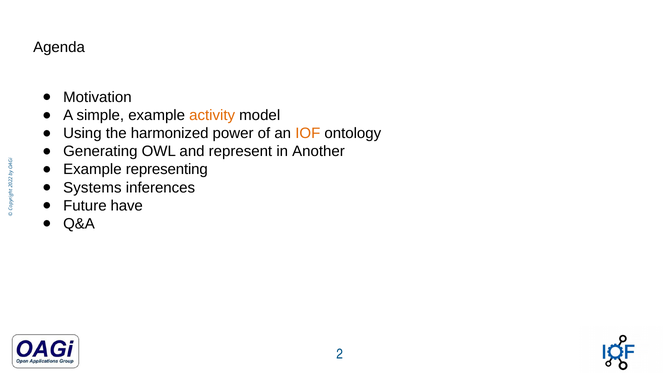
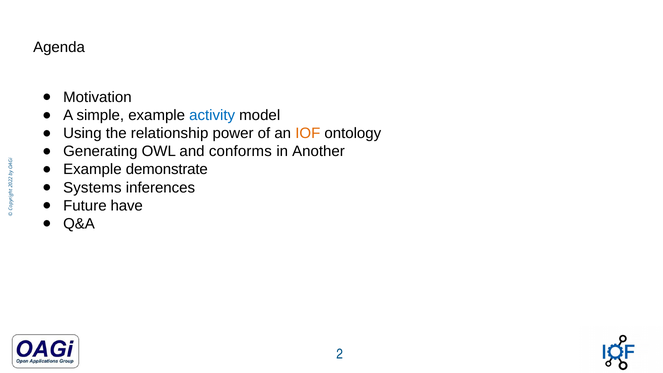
activity colour: orange -> blue
harmonized: harmonized -> relationship
represent: represent -> conforms
representing: representing -> demonstrate
